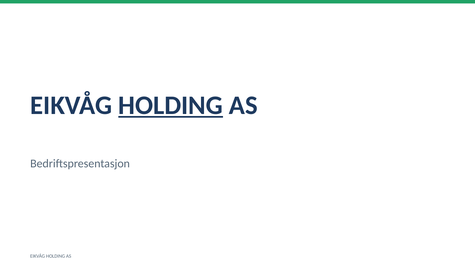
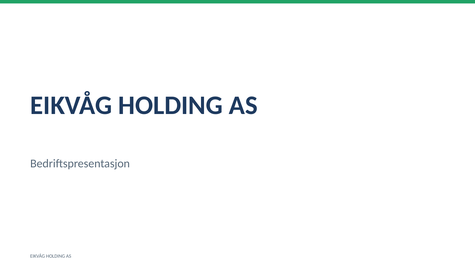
HOLDING at (171, 105) underline: present -> none
